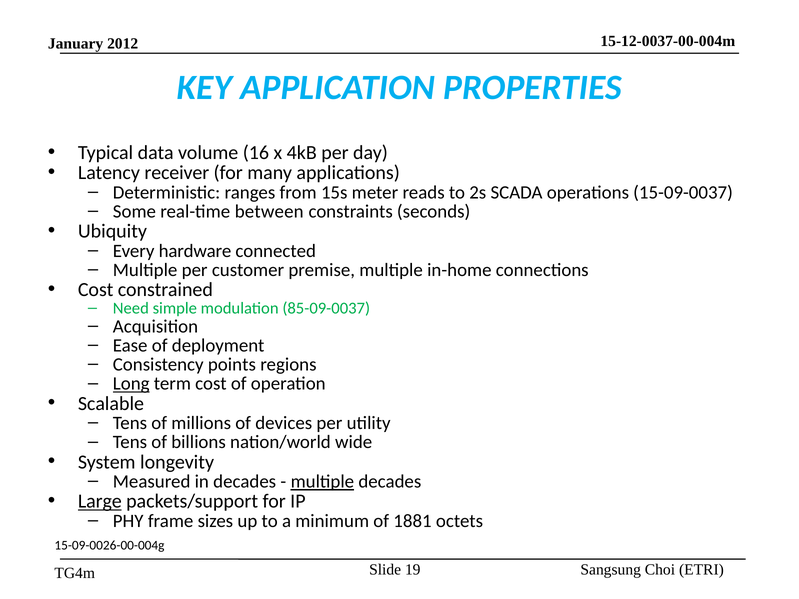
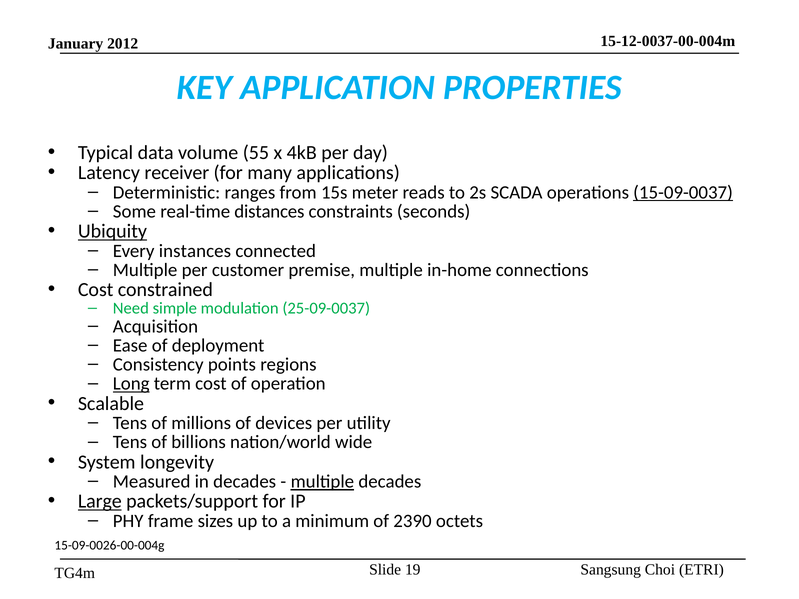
16: 16 -> 55
15-09-0037 underline: none -> present
between: between -> distances
Ubiquity underline: none -> present
hardware: hardware -> instances
85-09-0037: 85-09-0037 -> 25-09-0037
1881: 1881 -> 2390
